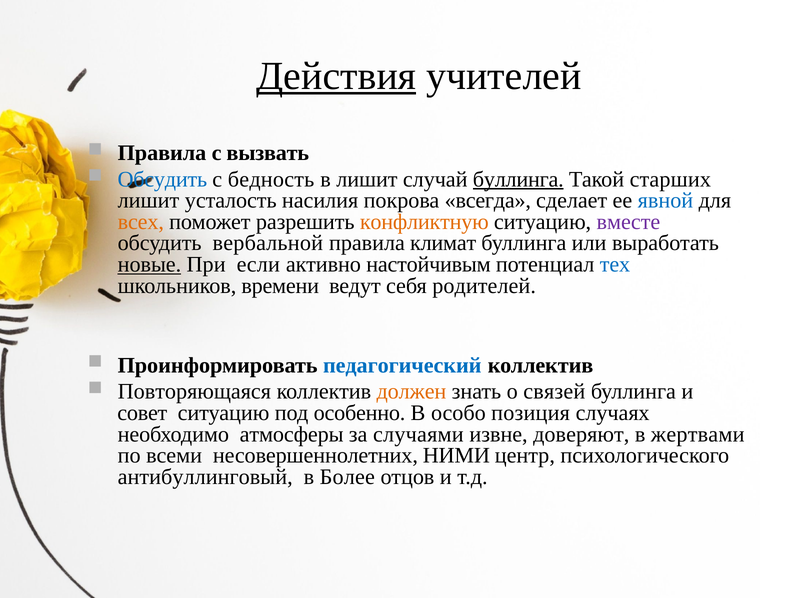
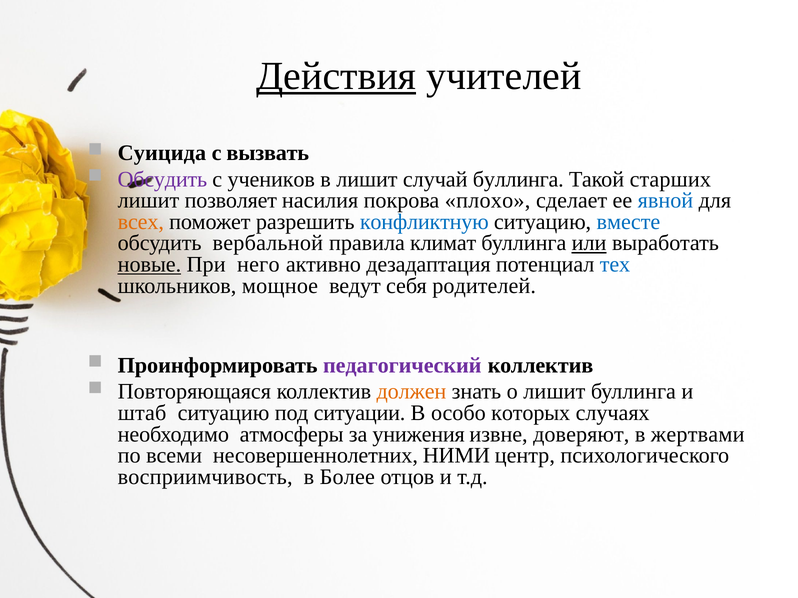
Правила at (162, 153): Правила -> Суицида
Обсудить at (162, 179) colour: blue -> purple
бедность: бедность -> учеников
буллинга at (518, 179) underline: present -> none
усталость: усталость -> позволяет
всегда: всегда -> плохо
конфликтную colour: orange -> blue
вместе colour: purple -> blue
или underline: none -> present
если: если -> него
настойчивым: настойчивым -> дезадаптация
времени: времени -> мощное
педагогический colour: blue -> purple
о связей: связей -> лишит
совет: совет -> штаб
особенно: особенно -> ситуации
позиция: позиция -> которых
случаями: случаями -> унижения
антибуллинговый: антибуллинговый -> восприимчивость
